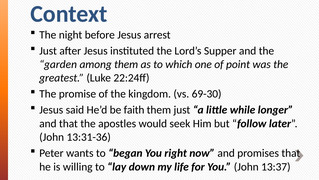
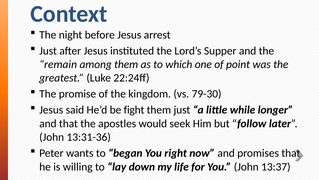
garden: garden -> remain
69-30: 69-30 -> 79-30
faith: faith -> fight
